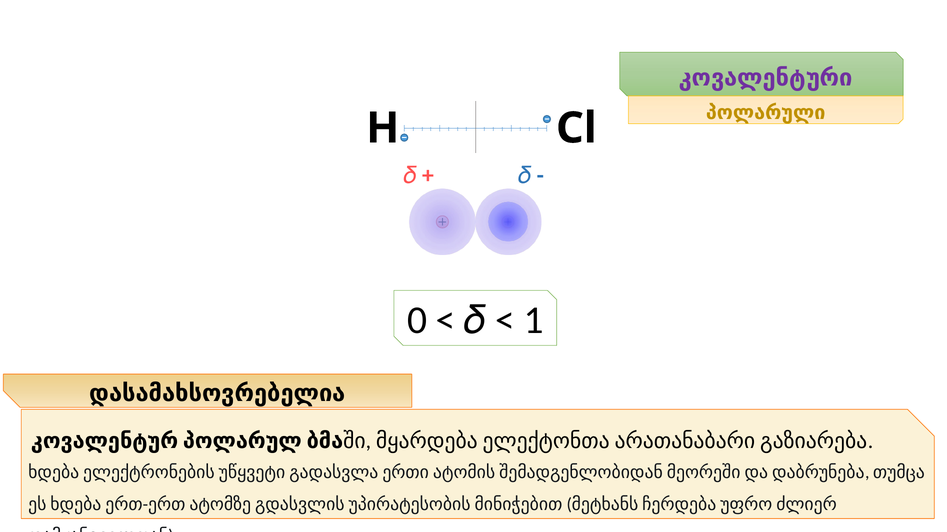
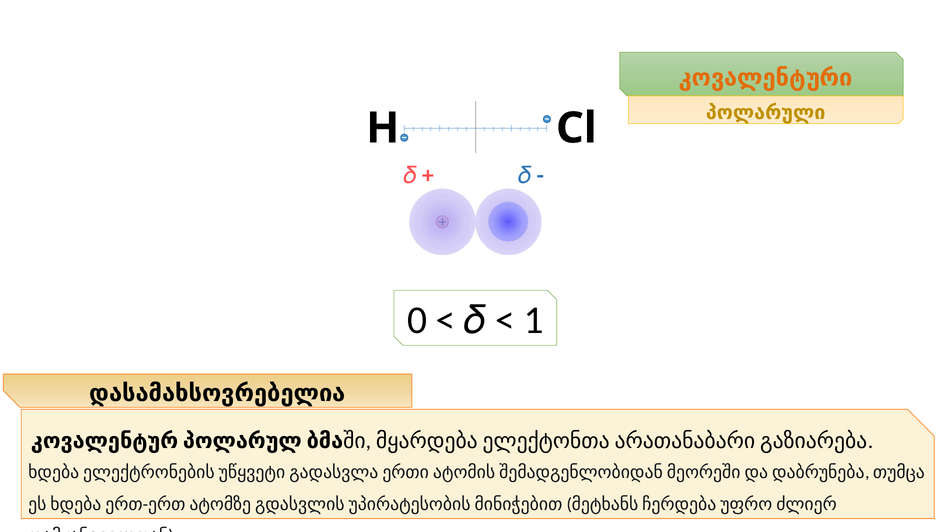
კოვალენტური colour: purple -> orange
